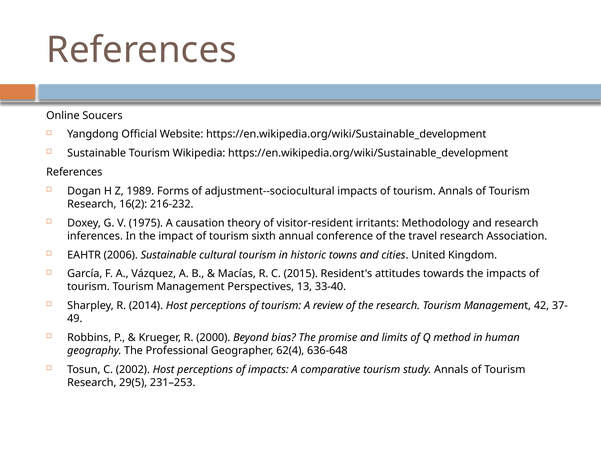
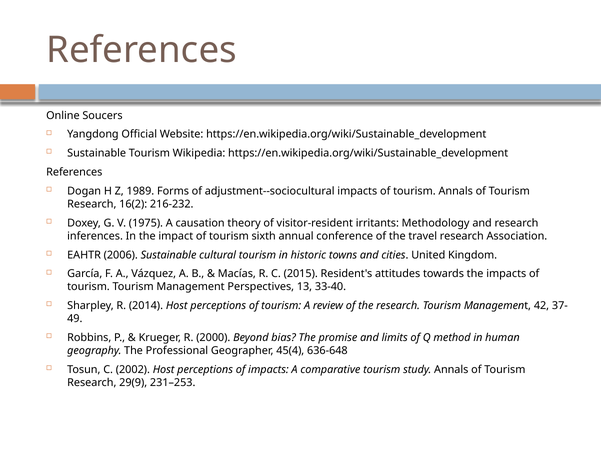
62(4: 62(4 -> 45(4
29(5: 29(5 -> 29(9
